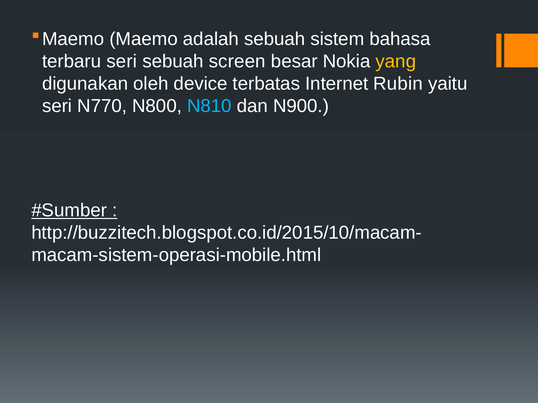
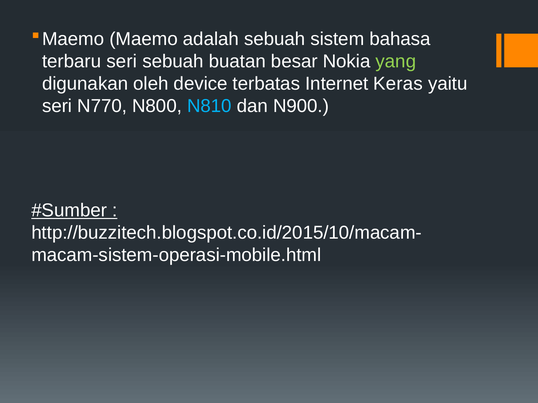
screen: screen -> buatan
yang colour: yellow -> light green
Rubin: Rubin -> Keras
